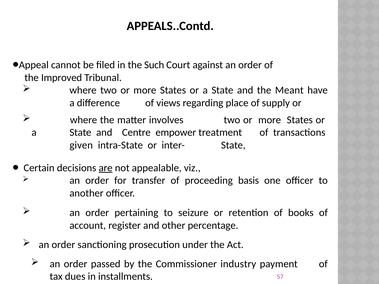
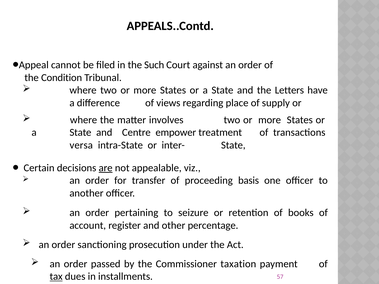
Improved: Improved -> Condition
Meant: Meant -> Letters
given: given -> versa
industry: industry -> taxation
tax underline: none -> present
